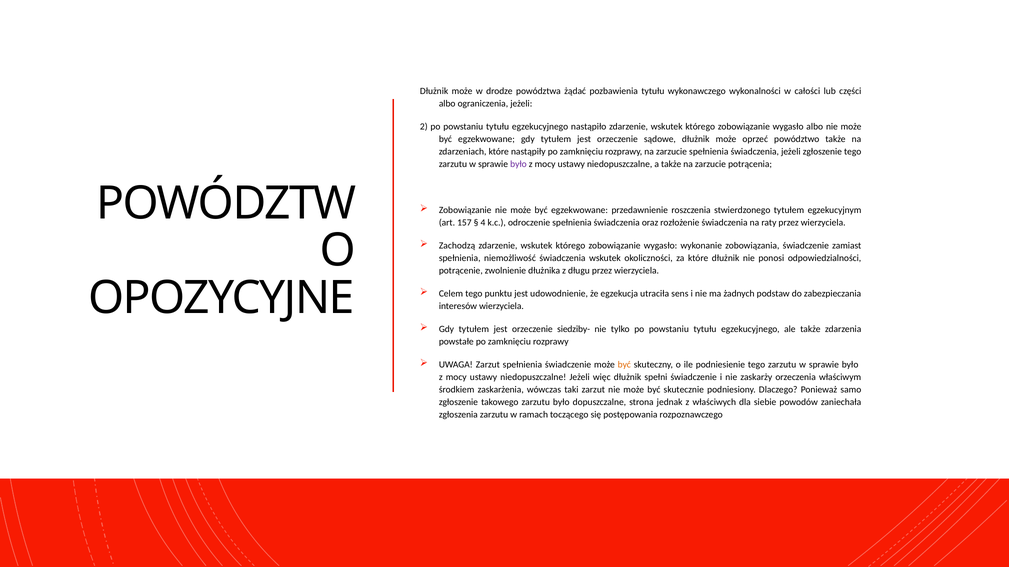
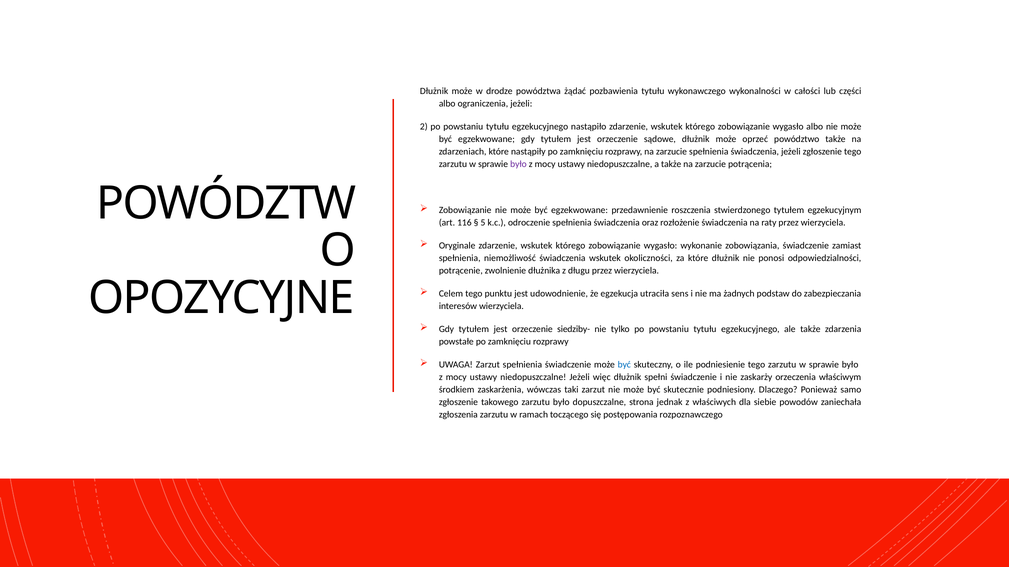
157: 157 -> 116
4: 4 -> 5
Zachodzą: Zachodzą -> Oryginale
być at (624, 365) colour: orange -> blue
